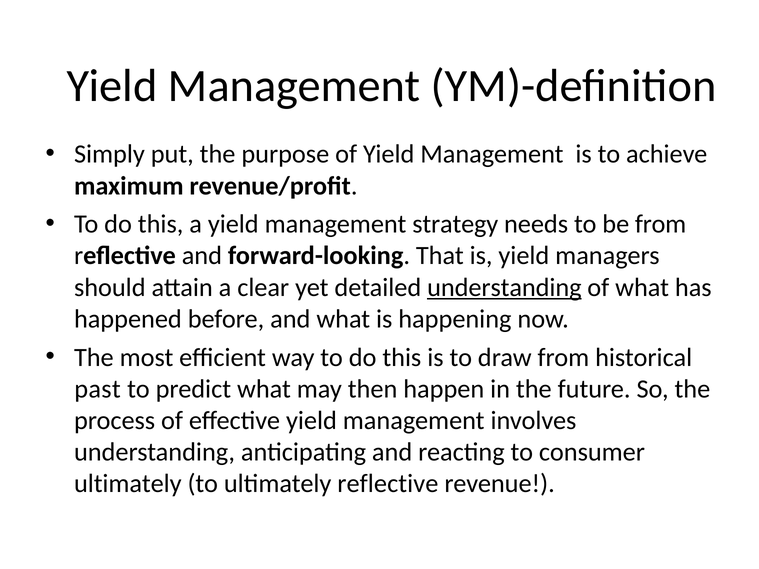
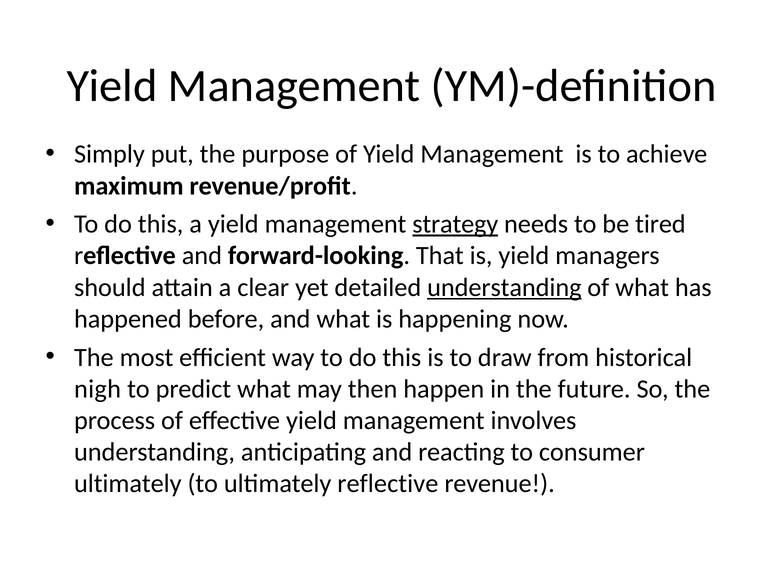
strategy underline: none -> present
be from: from -> tired
past: past -> nigh
